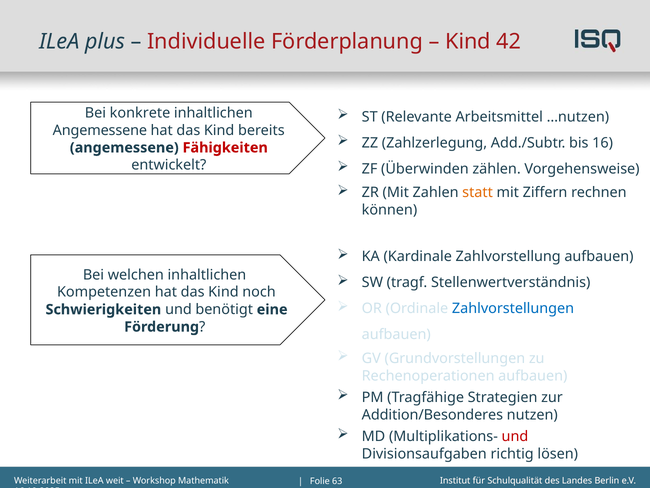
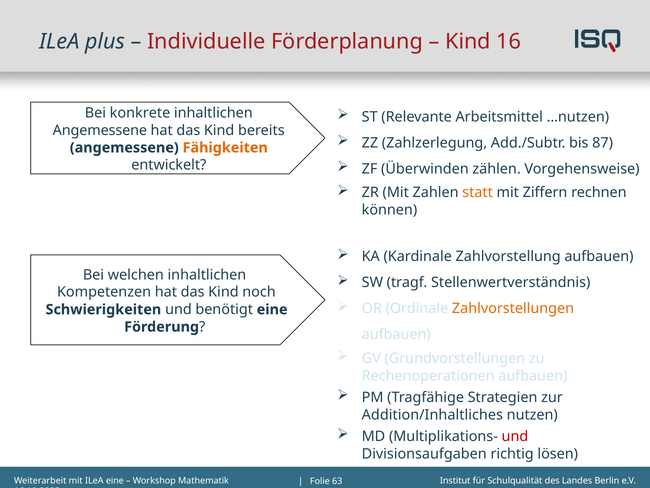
42: 42 -> 16
16: 16 -> 87
Fähigkeiten colour: red -> orange
Zahlvorstellungen colour: blue -> orange
Addition/Besonderes: Addition/Besonderes -> Addition/Inhaltliches
ILeA weit: weit -> eine
